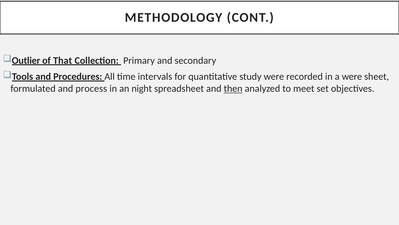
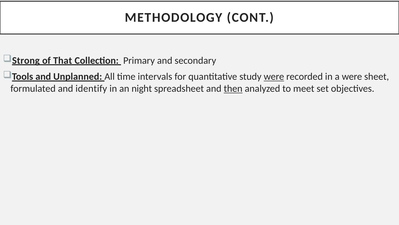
Outlier: Outlier -> Strong
Procedures: Procedures -> Unplanned
were at (274, 76) underline: none -> present
process: process -> identify
